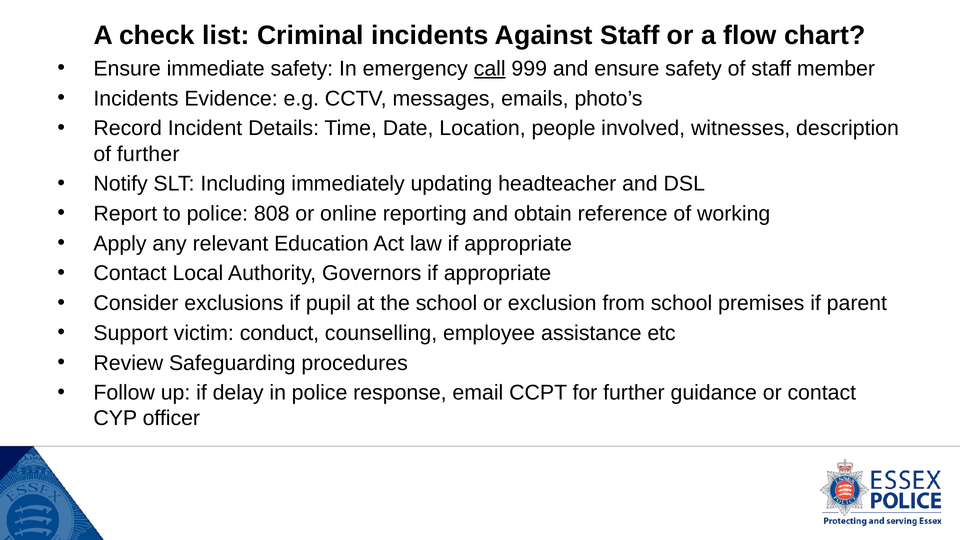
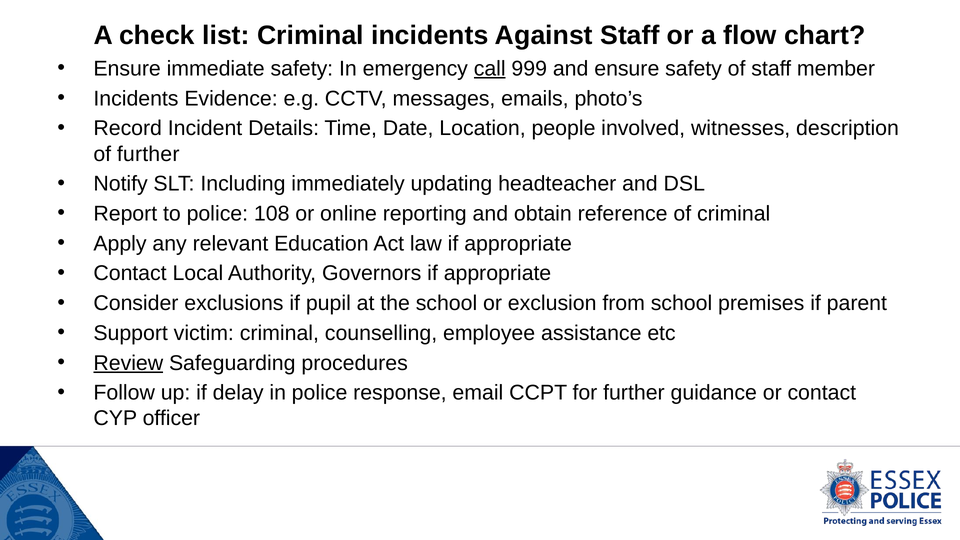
808: 808 -> 108
of working: working -> criminal
victim conduct: conduct -> criminal
Review underline: none -> present
